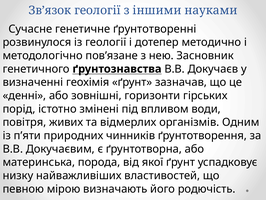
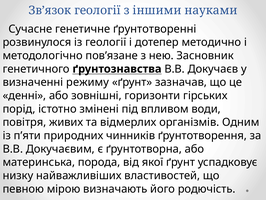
геохімія: геохімія -> режиму
